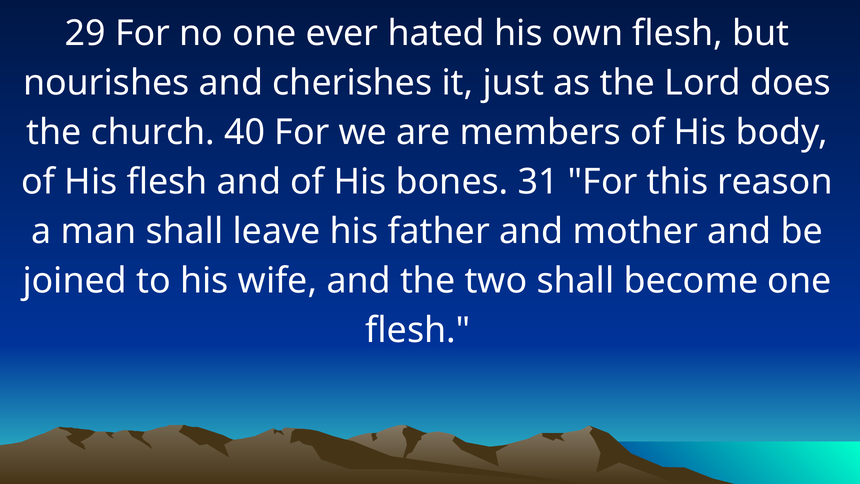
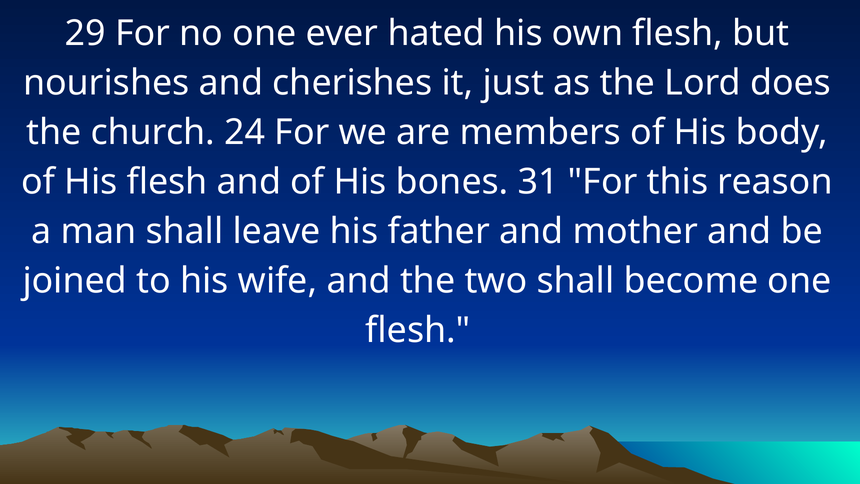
40: 40 -> 24
